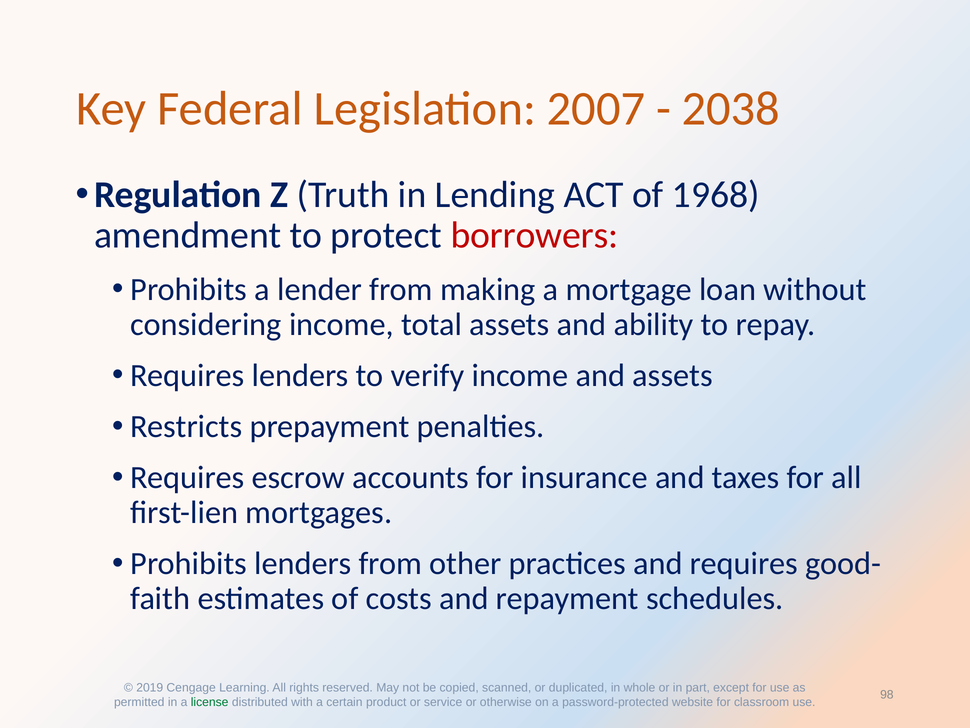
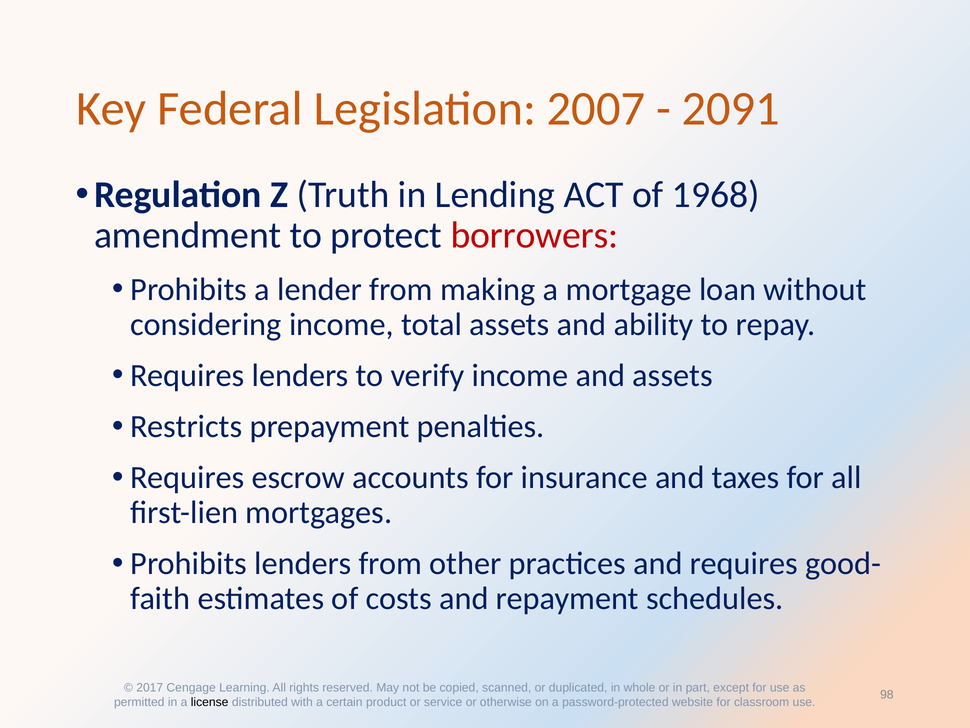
2038: 2038 -> 2091
2019: 2019 -> 2017
license colour: green -> black
